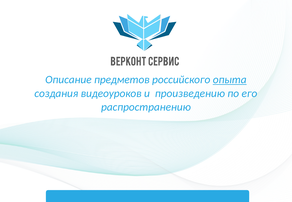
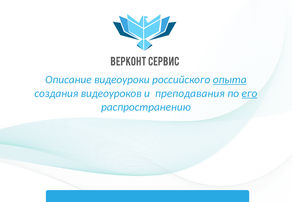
предметов: предметов -> видеоуроки
произведению: произведению -> преподавания
его underline: none -> present
